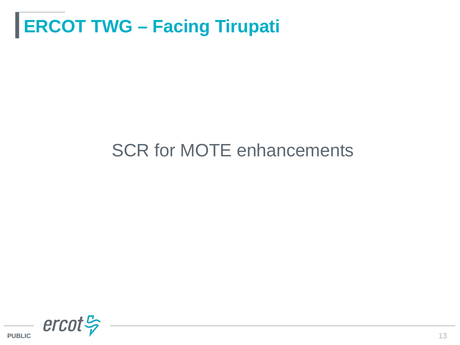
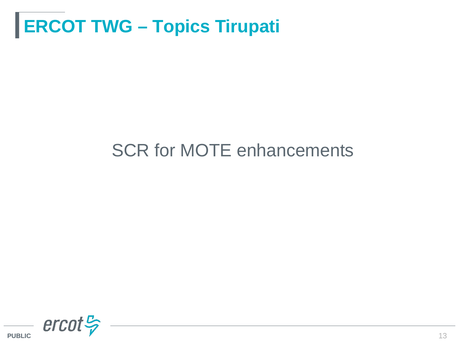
Facing: Facing -> Topics
